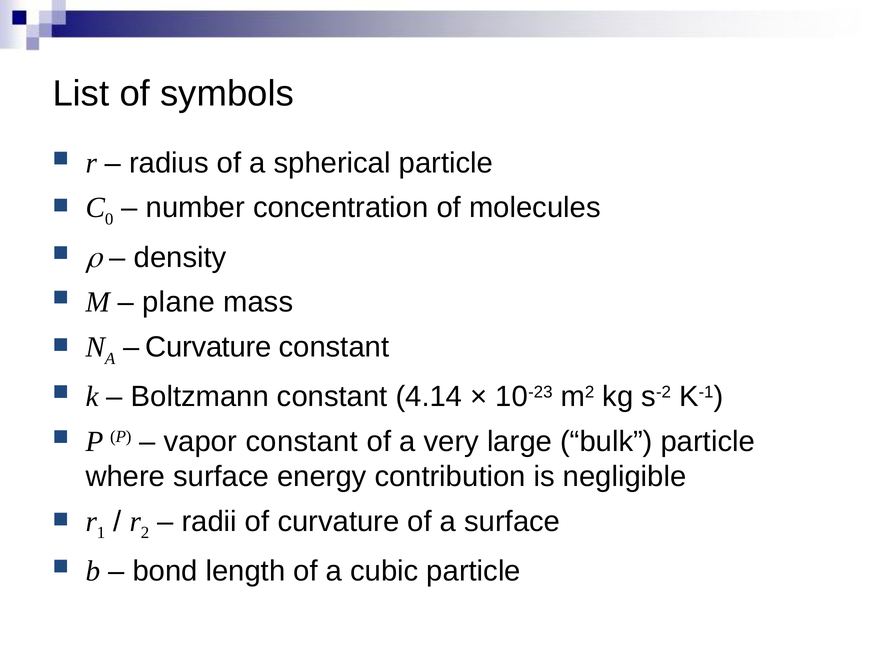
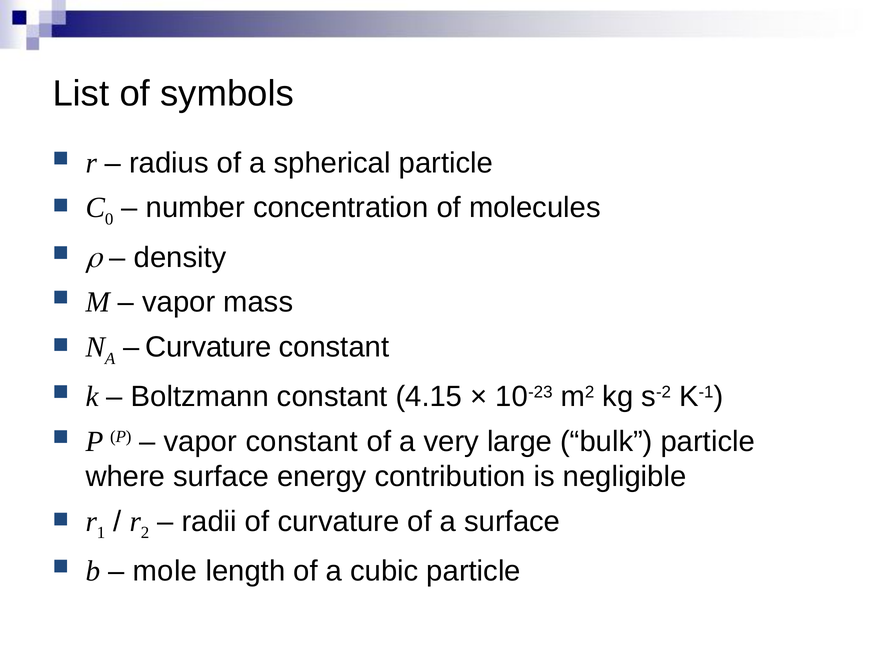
plane at (179, 302): plane -> vapor
4.14: 4.14 -> 4.15
bond: bond -> mole
